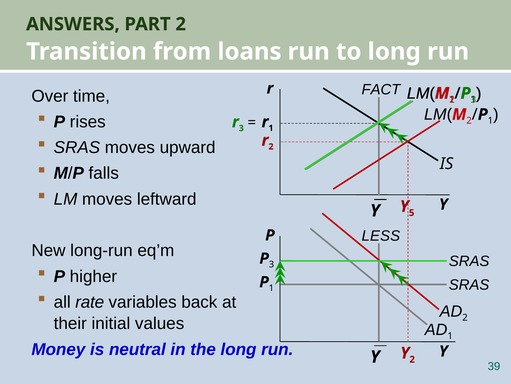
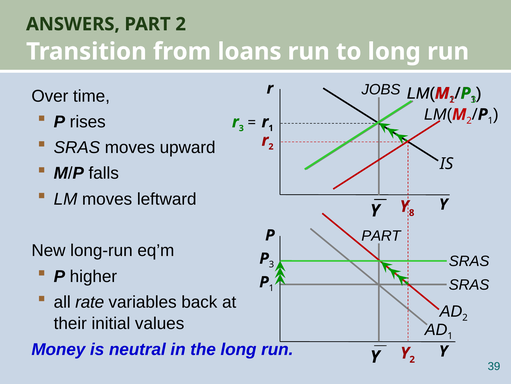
FACT: FACT -> JOBS
5: 5 -> 8
P LESS: LESS -> PART
